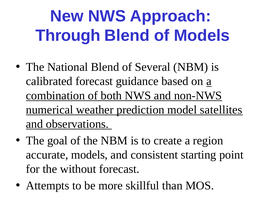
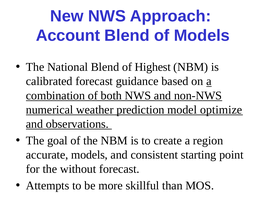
Through: Through -> Account
Several: Several -> Highest
satellites: satellites -> optimize
